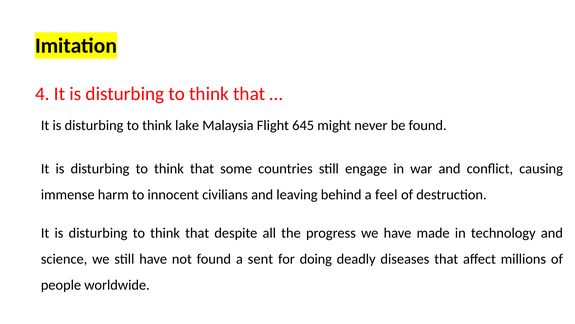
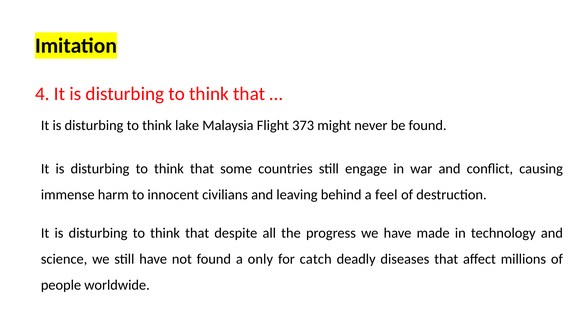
645: 645 -> 373
sent: sent -> only
doing: doing -> catch
